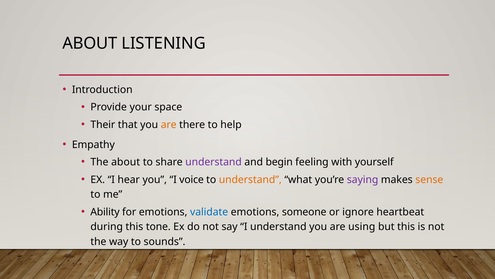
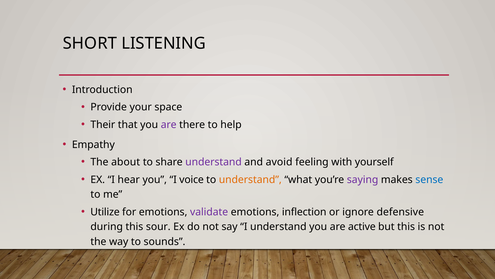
ABOUT at (90, 43): ABOUT -> SHORT
are at (169, 124) colour: orange -> purple
begin: begin -> avoid
sense colour: orange -> blue
Ability: Ability -> Utilize
validate colour: blue -> purple
someone: someone -> inflection
heartbeat: heartbeat -> defensive
tone: tone -> sour
using: using -> active
